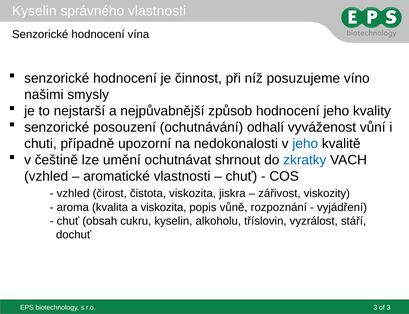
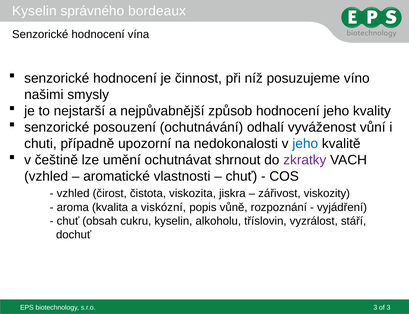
správného vlastnosti: vlastnosti -> bordeaux
zkratky colour: blue -> purple
a viskozita: viskozita -> viskózní
